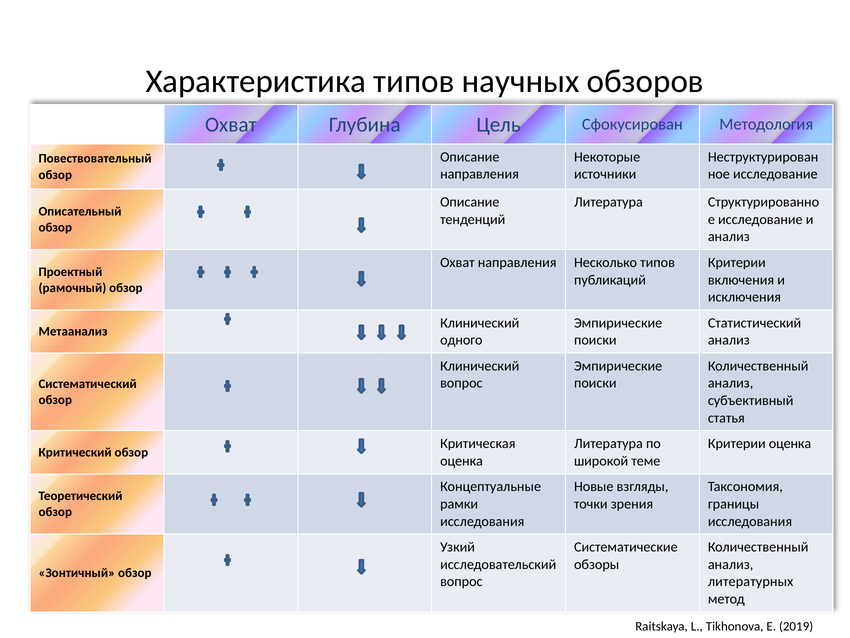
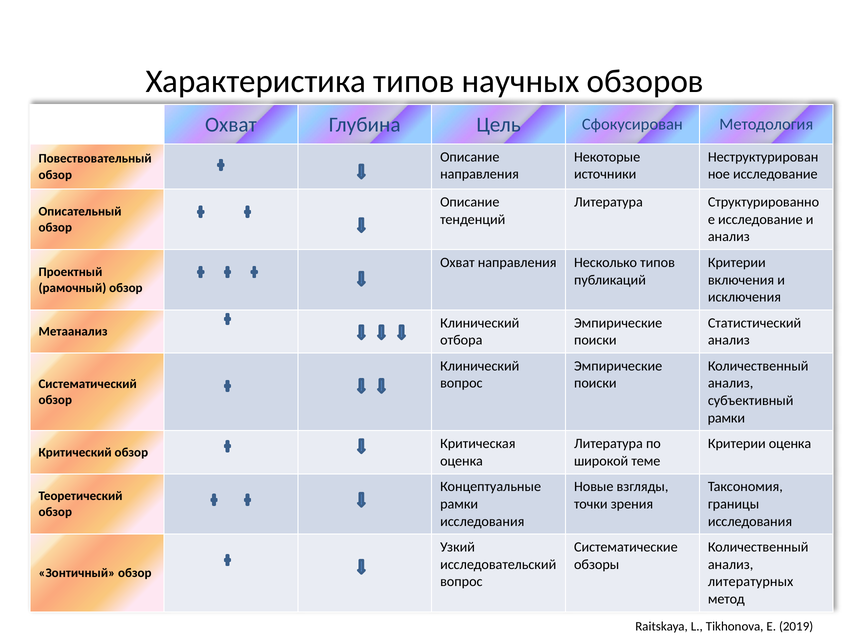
одного: одного -> отбора
статья at (726, 418): статья -> рамки
